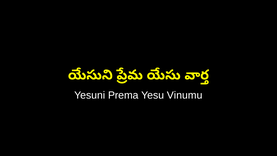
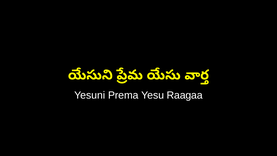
Vinumu: Vinumu -> Raagaa
